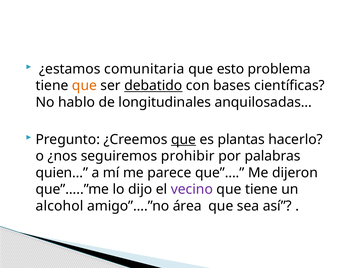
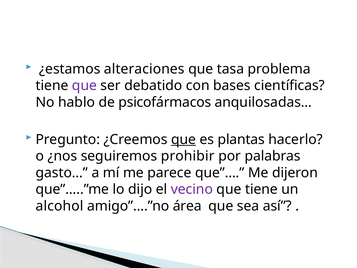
comunitaria: comunitaria -> alteraciones
esto: esto -> tasa
que at (84, 85) colour: orange -> purple
debatido underline: present -> none
longitudinales: longitudinales -> psicofármacos
quien…: quien… -> gasto…
